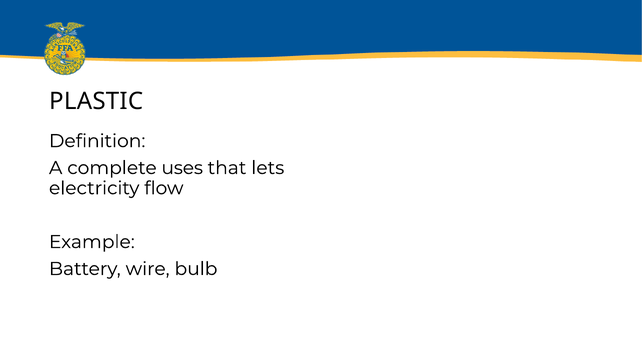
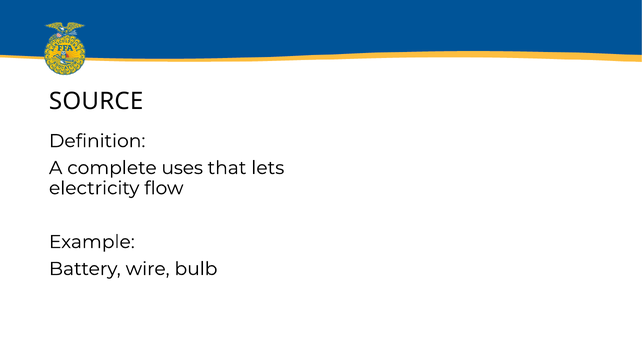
PLASTIC: PLASTIC -> SOURCE
